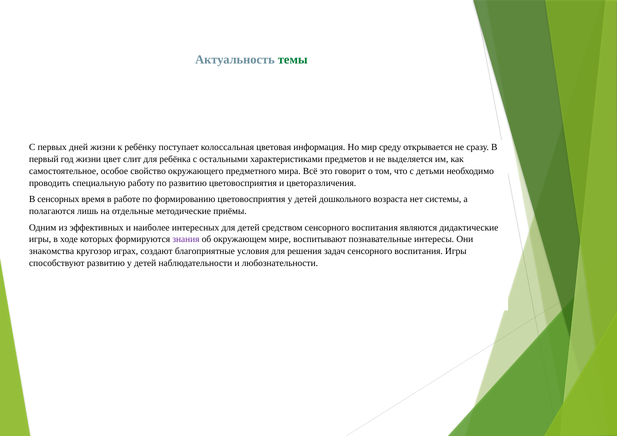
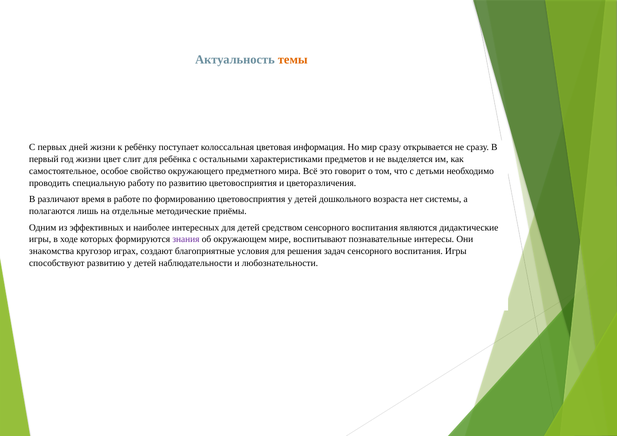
темы colour: green -> orange
мир среду: среду -> сразу
сенсорных: сенсорных -> различают
